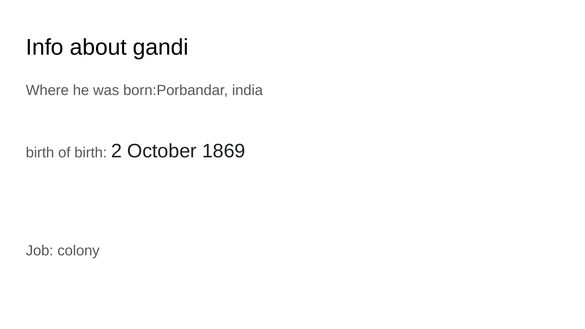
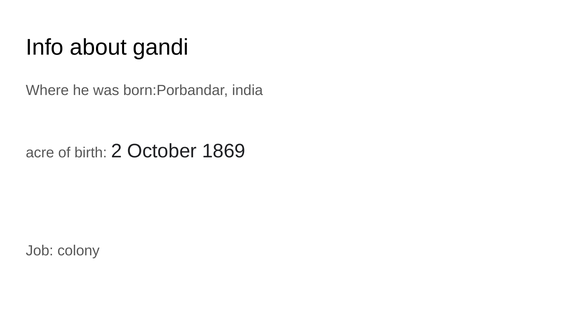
birth at (40, 153): birth -> acre
